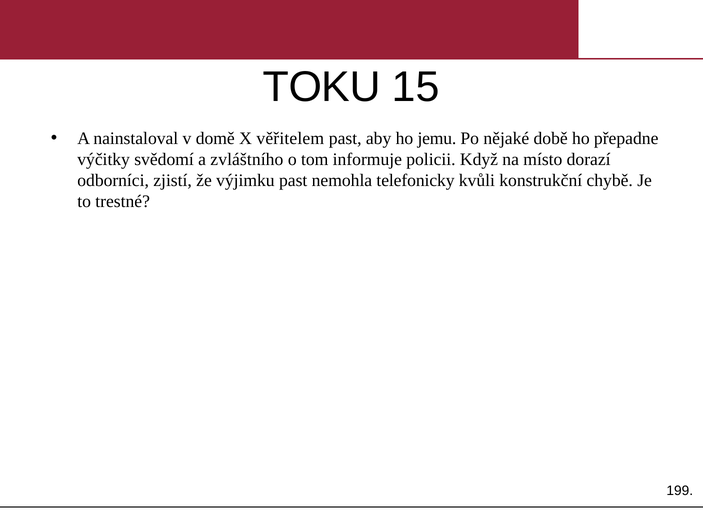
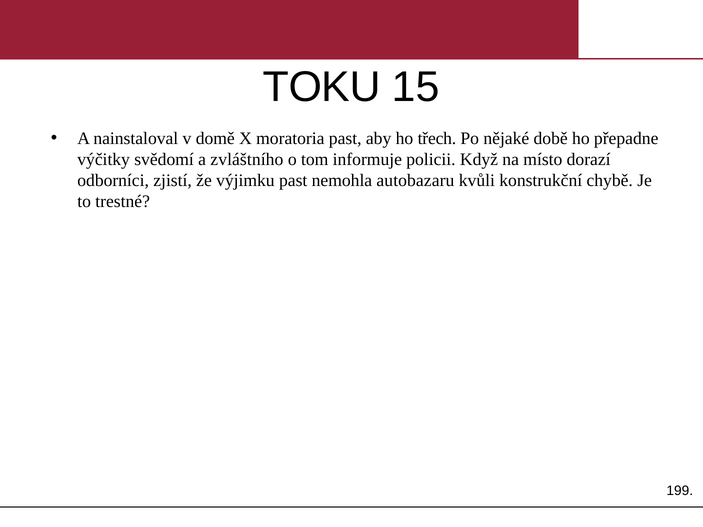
věřitelem: věřitelem -> moratoria
jemu: jemu -> třech
telefonicky: telefonicky -> autobazaru
